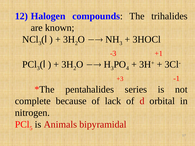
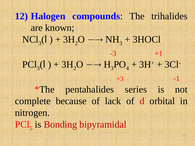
Animals: Animals -> Bonding
